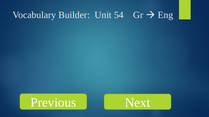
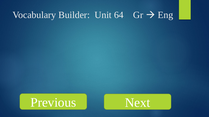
54: 54 -> 64
